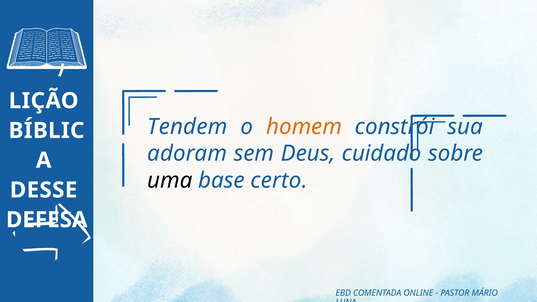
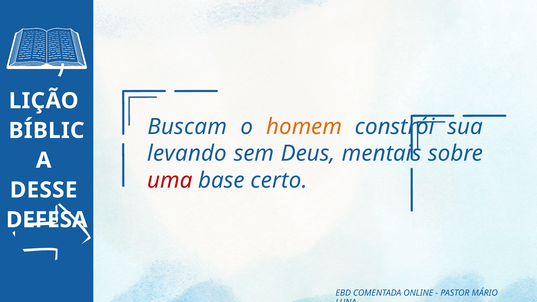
Tendem: Tendem -> Buscam
adoram: adoram -> levando
cuidado: cuidado -> mentais
uma colour: black -> red
